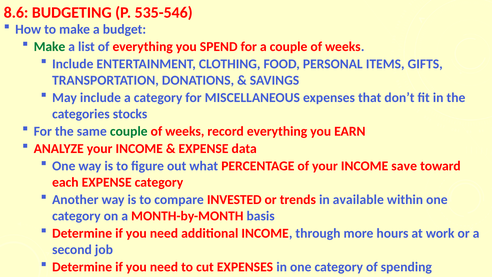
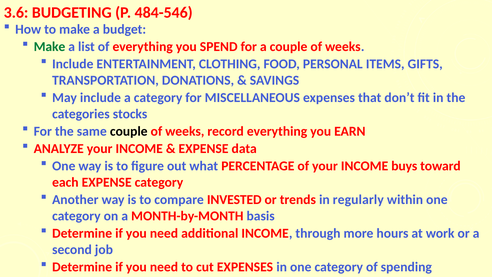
8.6: 8.6 -> 3.6
535-546: 535-546 -> 484-546
couple at (129, 131) colour: green -> black
save: save -> buys
available: available -> regularly
